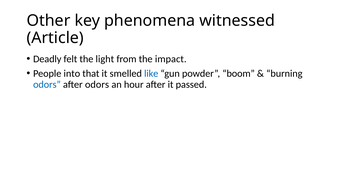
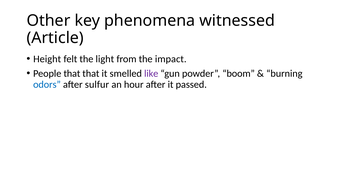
Deadly: Deadly -> Height
People into: into -> that
like colour: blue -> purple
after odors: odors -> sulfur
